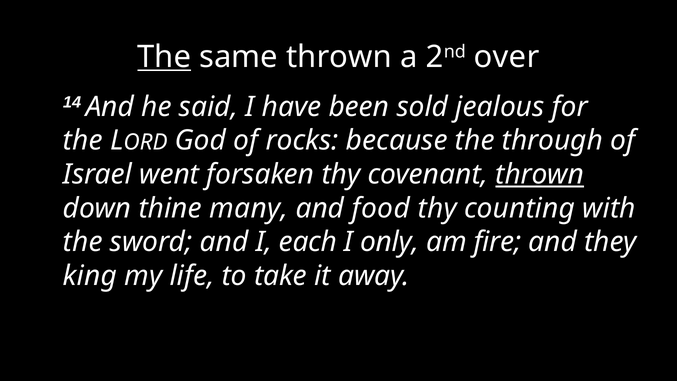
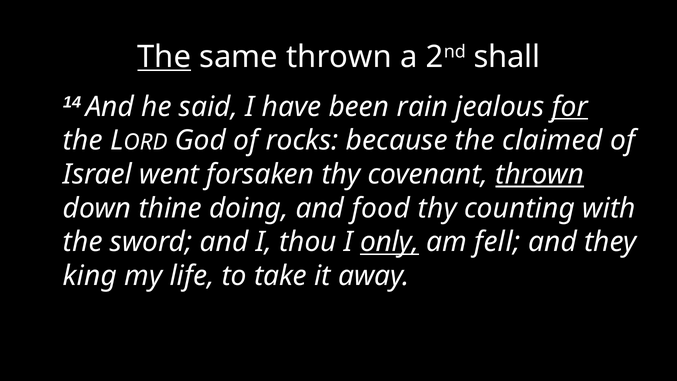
over: over -> shall
sold: sold -> rain
for underline: none -> present
through: through -> claimed
many: many -> doing
each: each -> thou
only underline: none -> present
fire: fire -> fell
